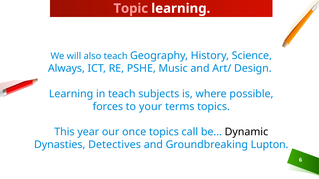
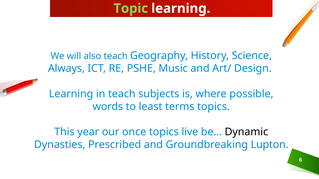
Topic colour: pink -> light green
forces: forces -> words
your: your -> least
call: call -> live
Detectives: Detectives -> Prescribed
